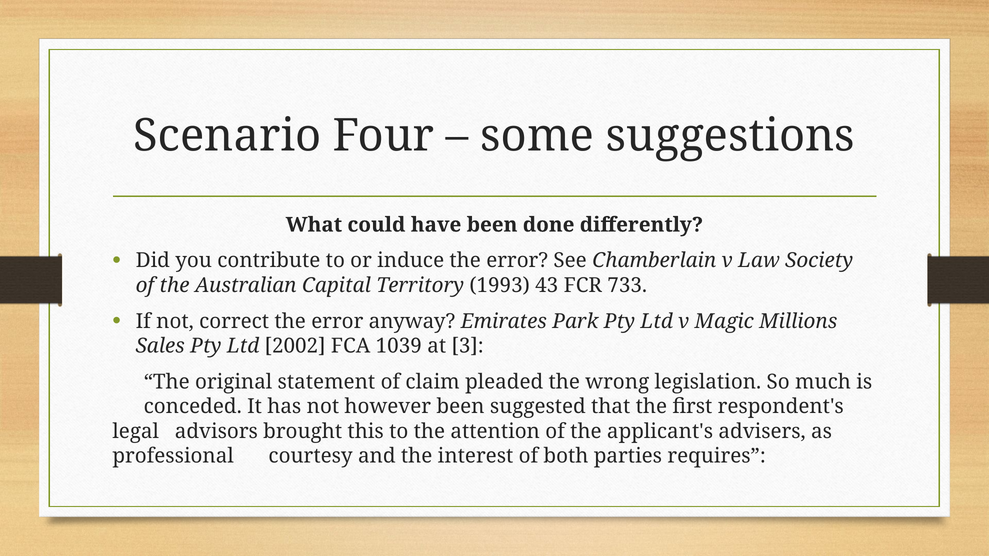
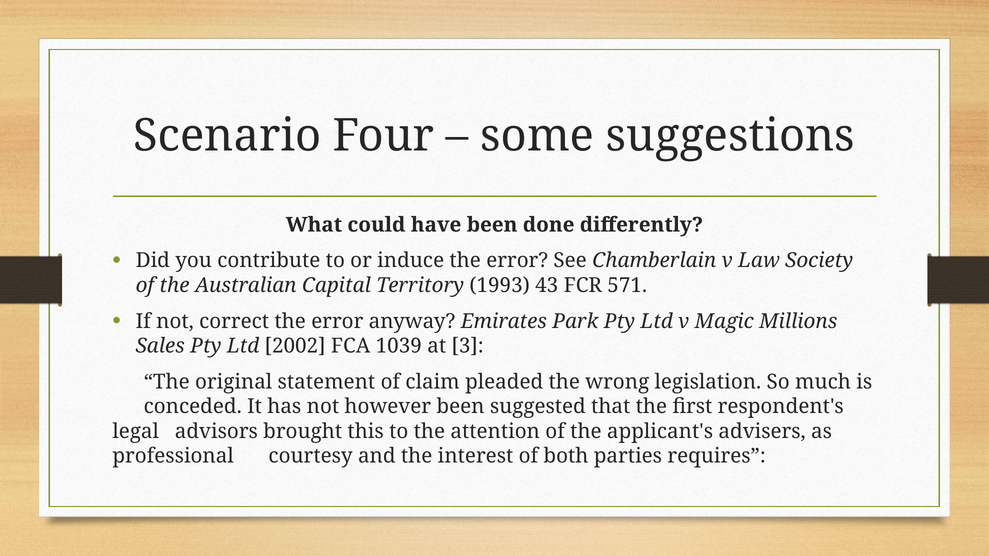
733: 733 -> 571
